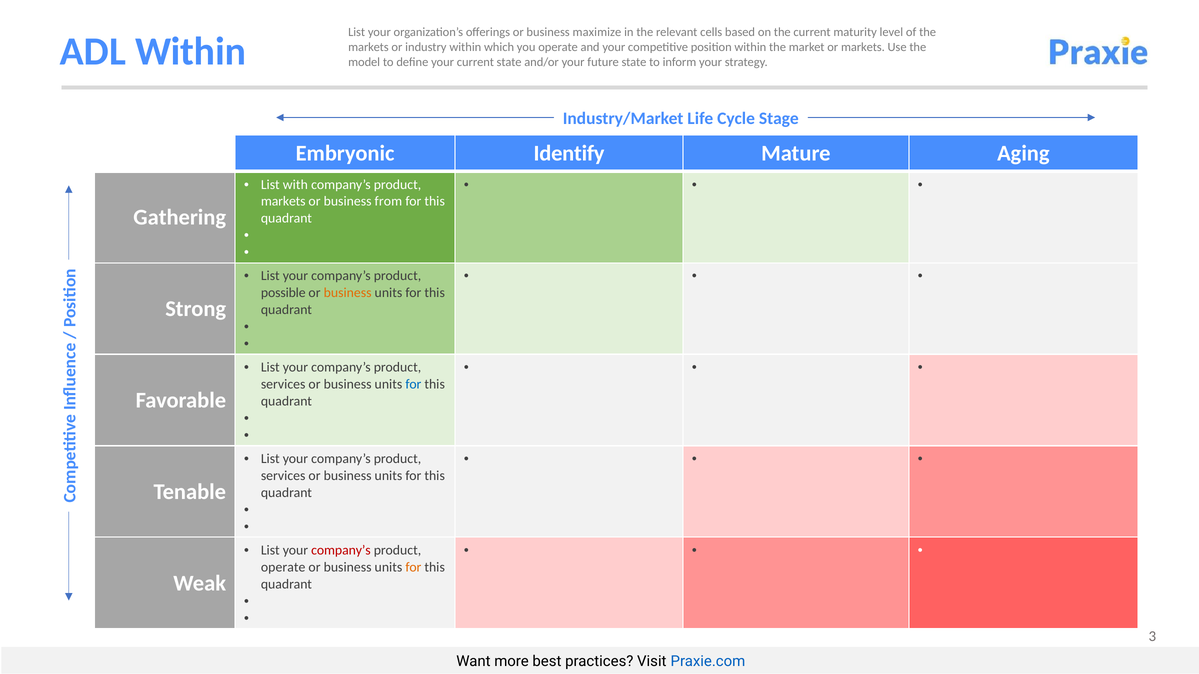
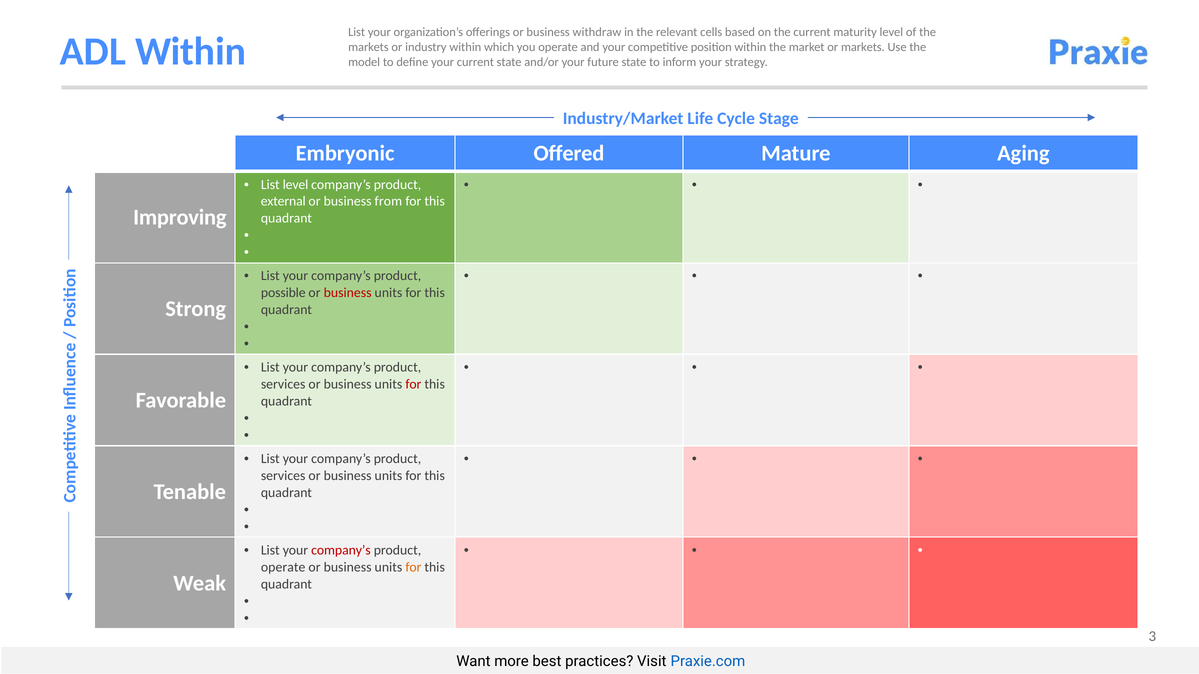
maximize: maximize -> withdraw
Identify: Identify -> Offered
List with: with -> level
markets at (283, 202): markets -> external
Gathering: Gathering -> Improving
business at (348, 293) colour: orange -> red
for at (413, 385) colour: blue -> red
